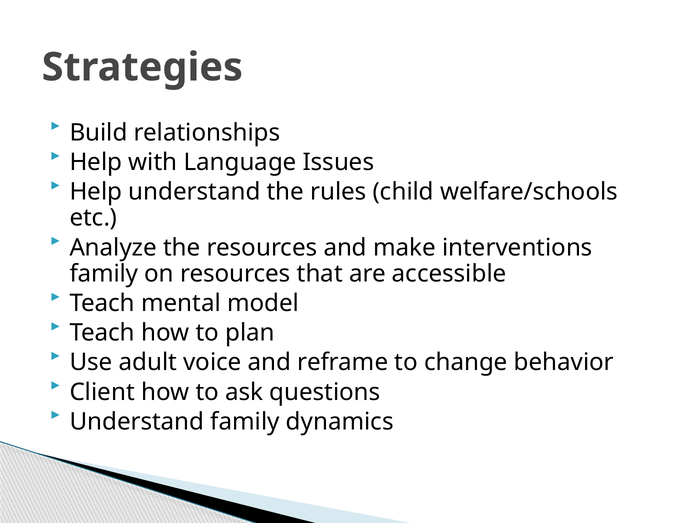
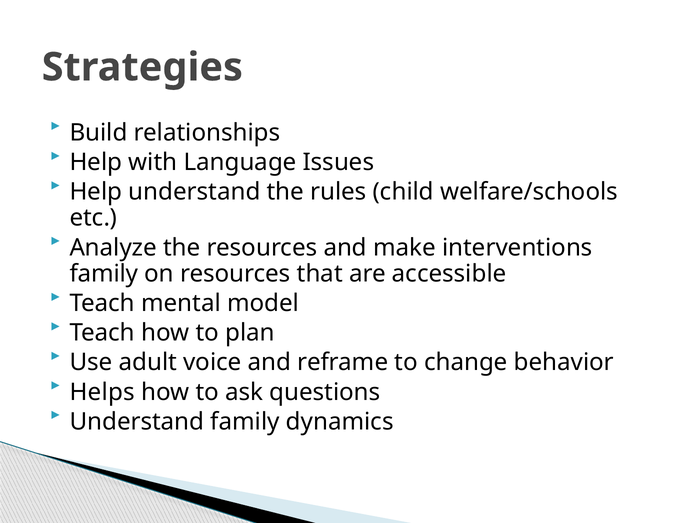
Client: Client -> Helps
